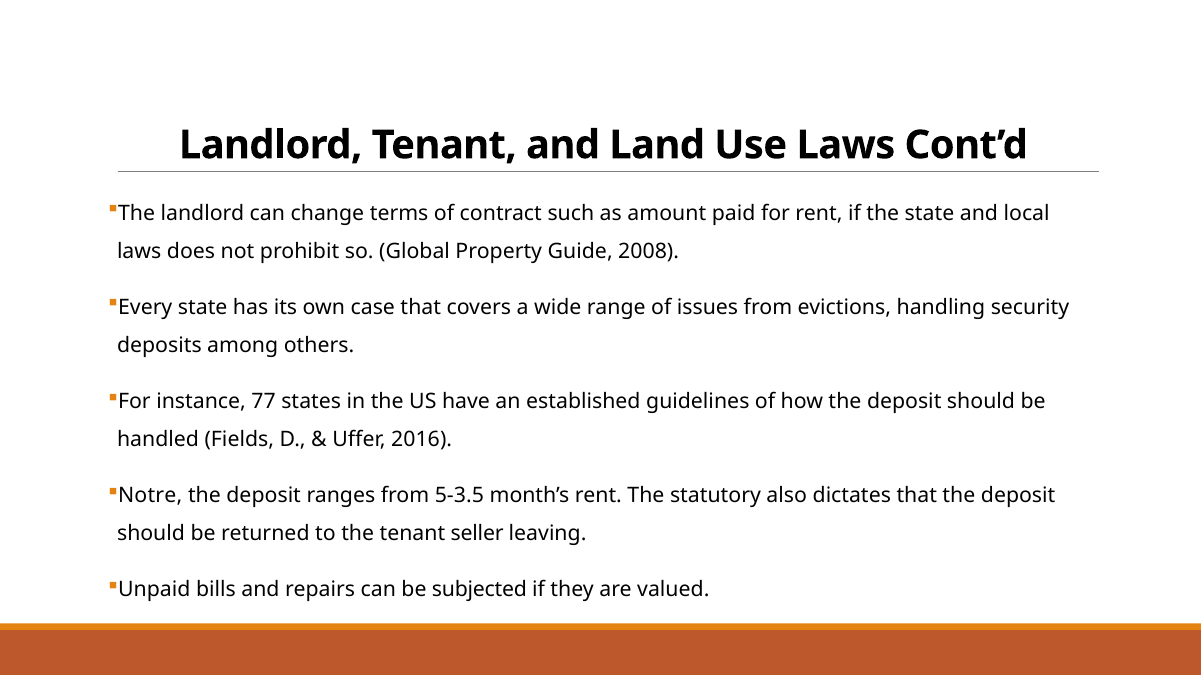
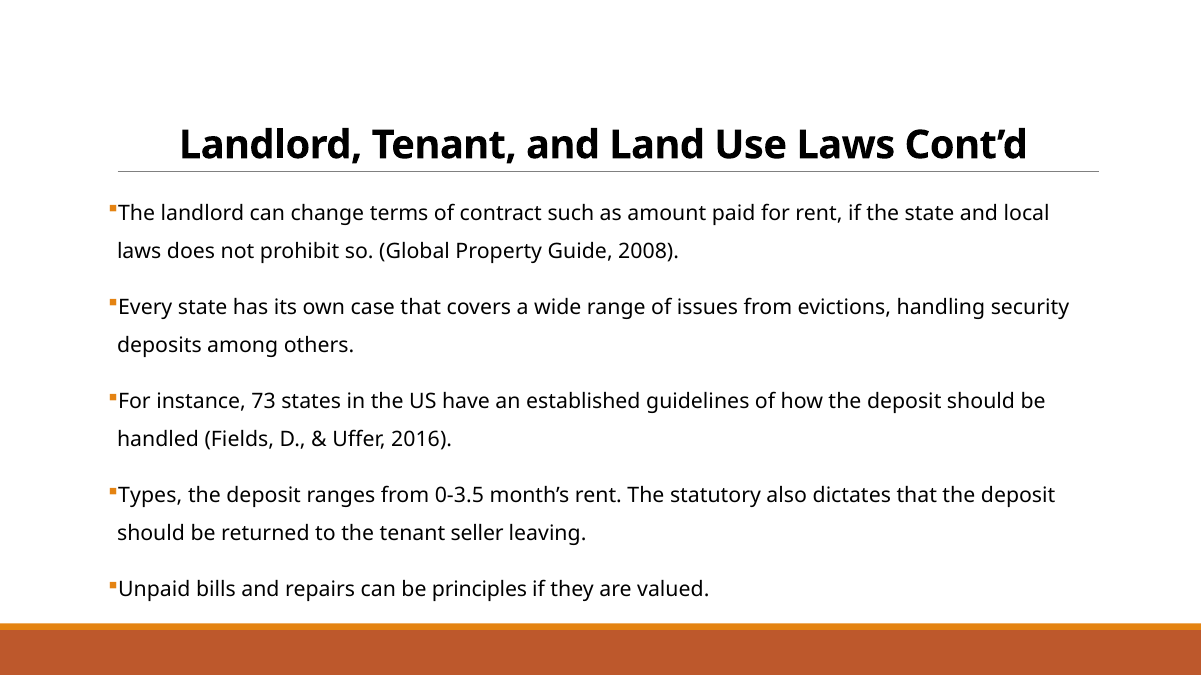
77: 77 -> 73
Notre: Notre -> Types
5-3.5: 5-3.5 -> 0-3.5
subjected: subjected -> principles
